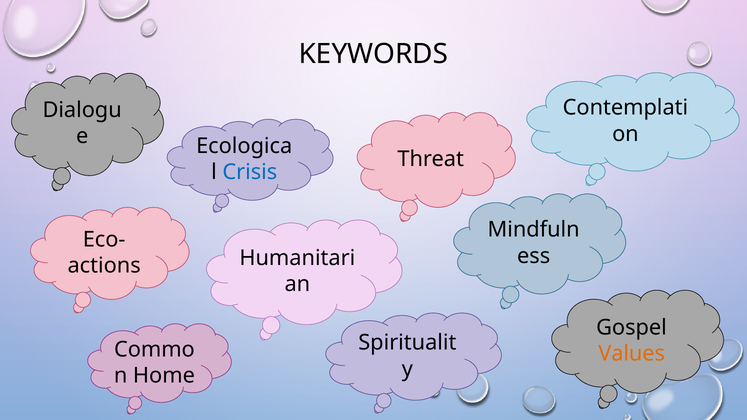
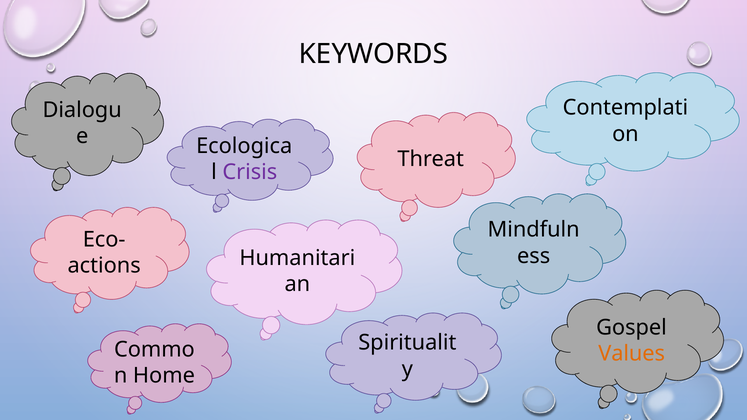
Crisis colour: blue -> purple
